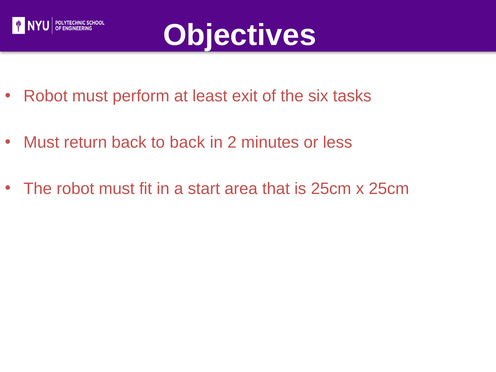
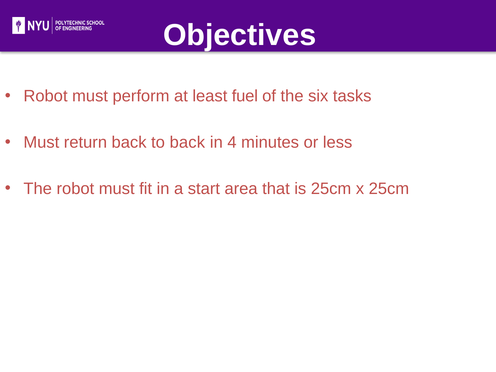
exit: exit -> fuel
2: 2 -> 4
